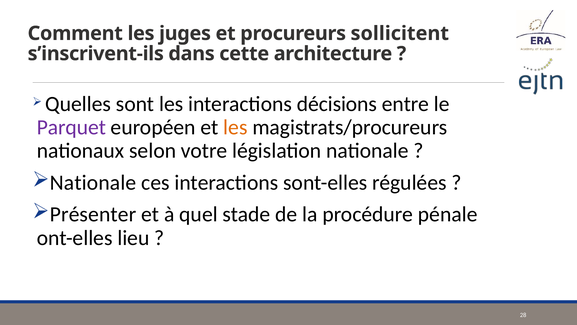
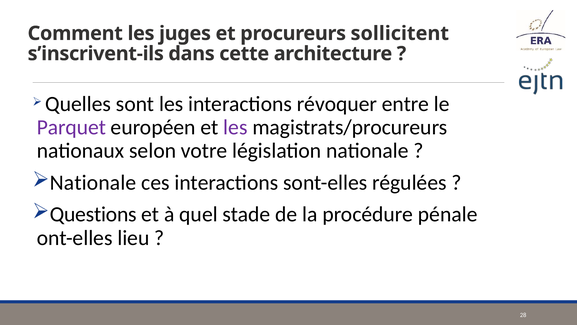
décisions: décisions -> révoquer
les at (235, 127) colour: orange -> purple
Présenter: Présenter -> Questions
